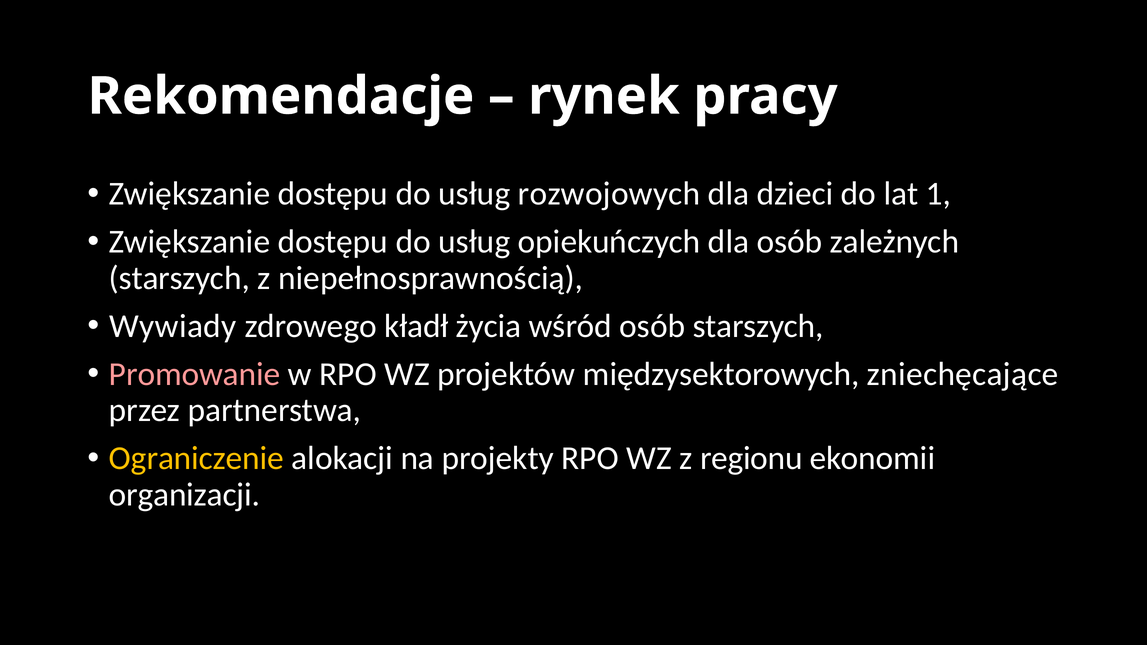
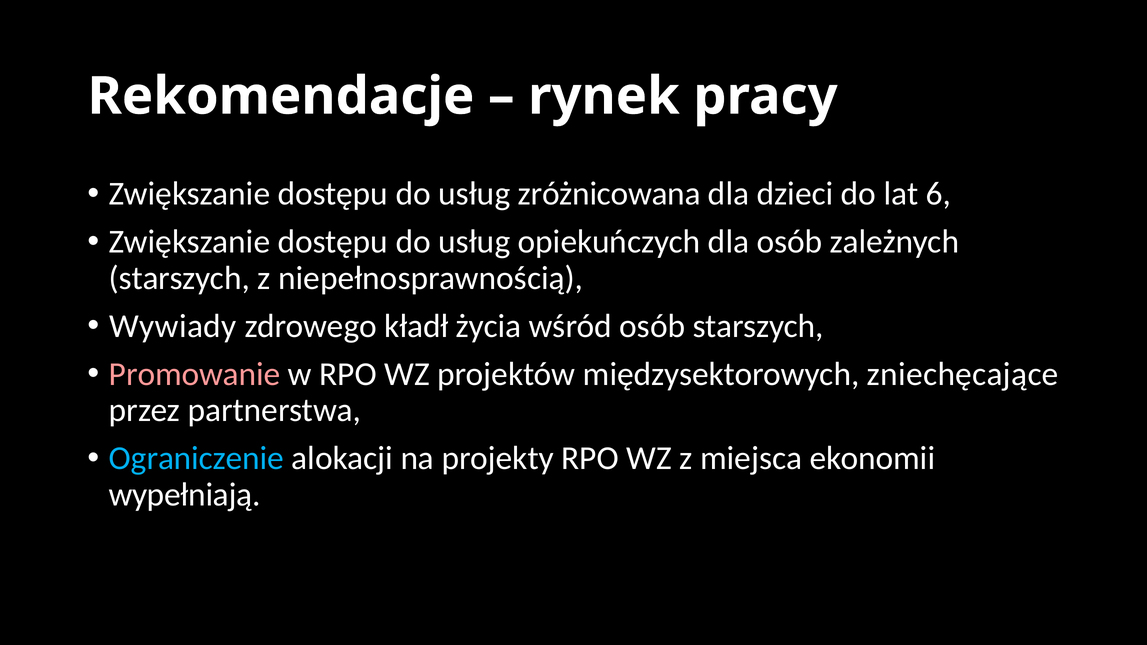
rozwojowych: rozwojowych -> zróżnicowana
1: 1 -> 6
Ograniczenie colour: yellow -> light blue
regionu: regionu -> miejsca
organizacji: organizacji -> wypełniają
